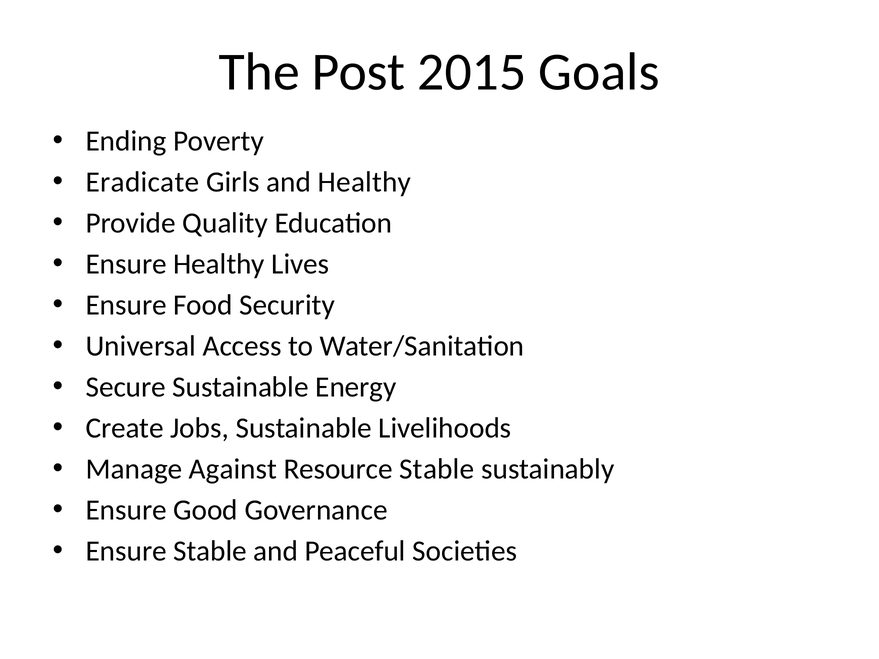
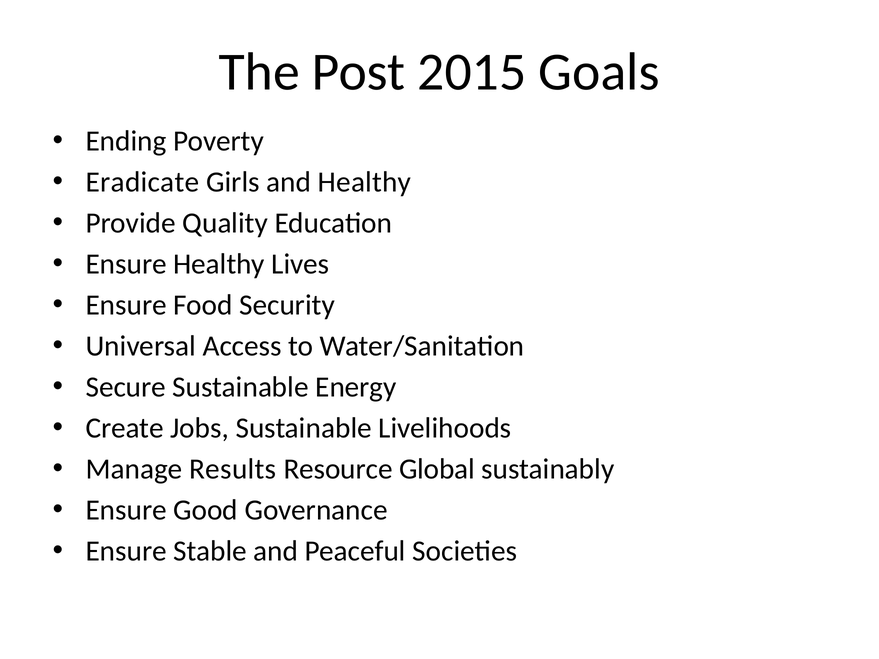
Against: Against -> Results
Resource Stable: Stable -> Global
